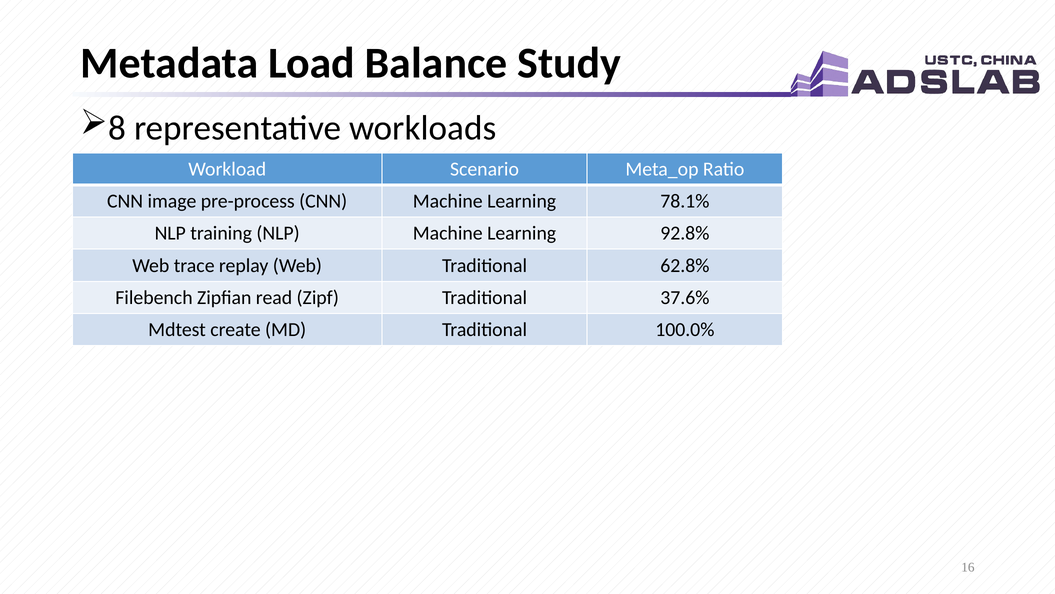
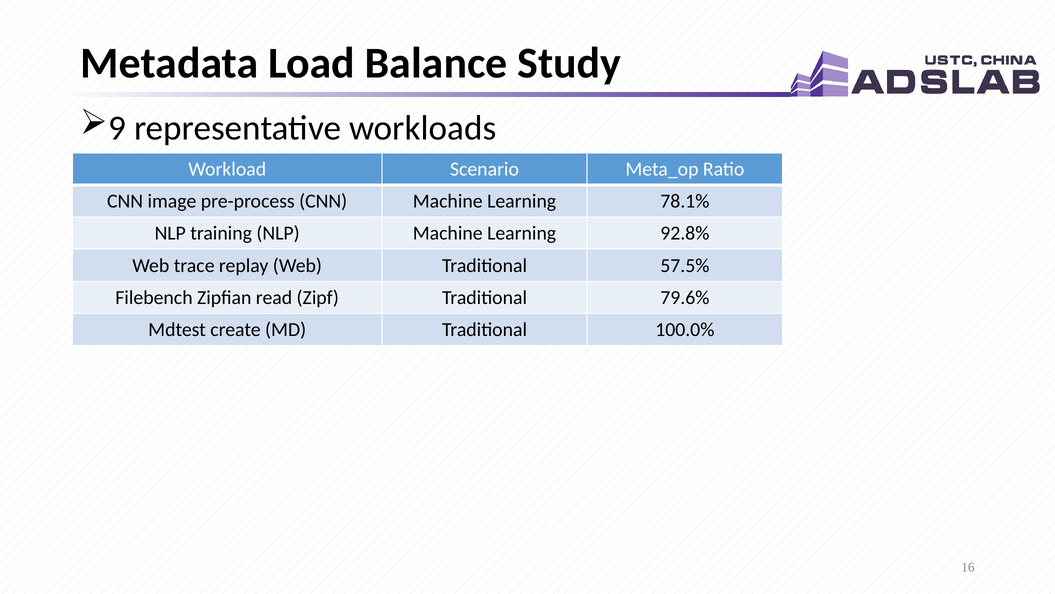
8: 8 -> 9
62.8%: 62.8% -> 57.5%
37.6%: 37.6% -> 79.6%
